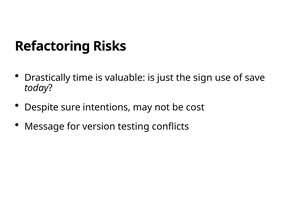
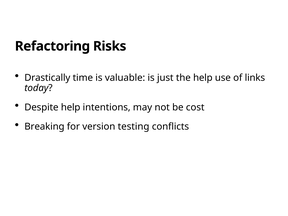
the sign: sign -> help
save: save -> links
Despite sure: sure -> help
Message: Message -> Breaking
